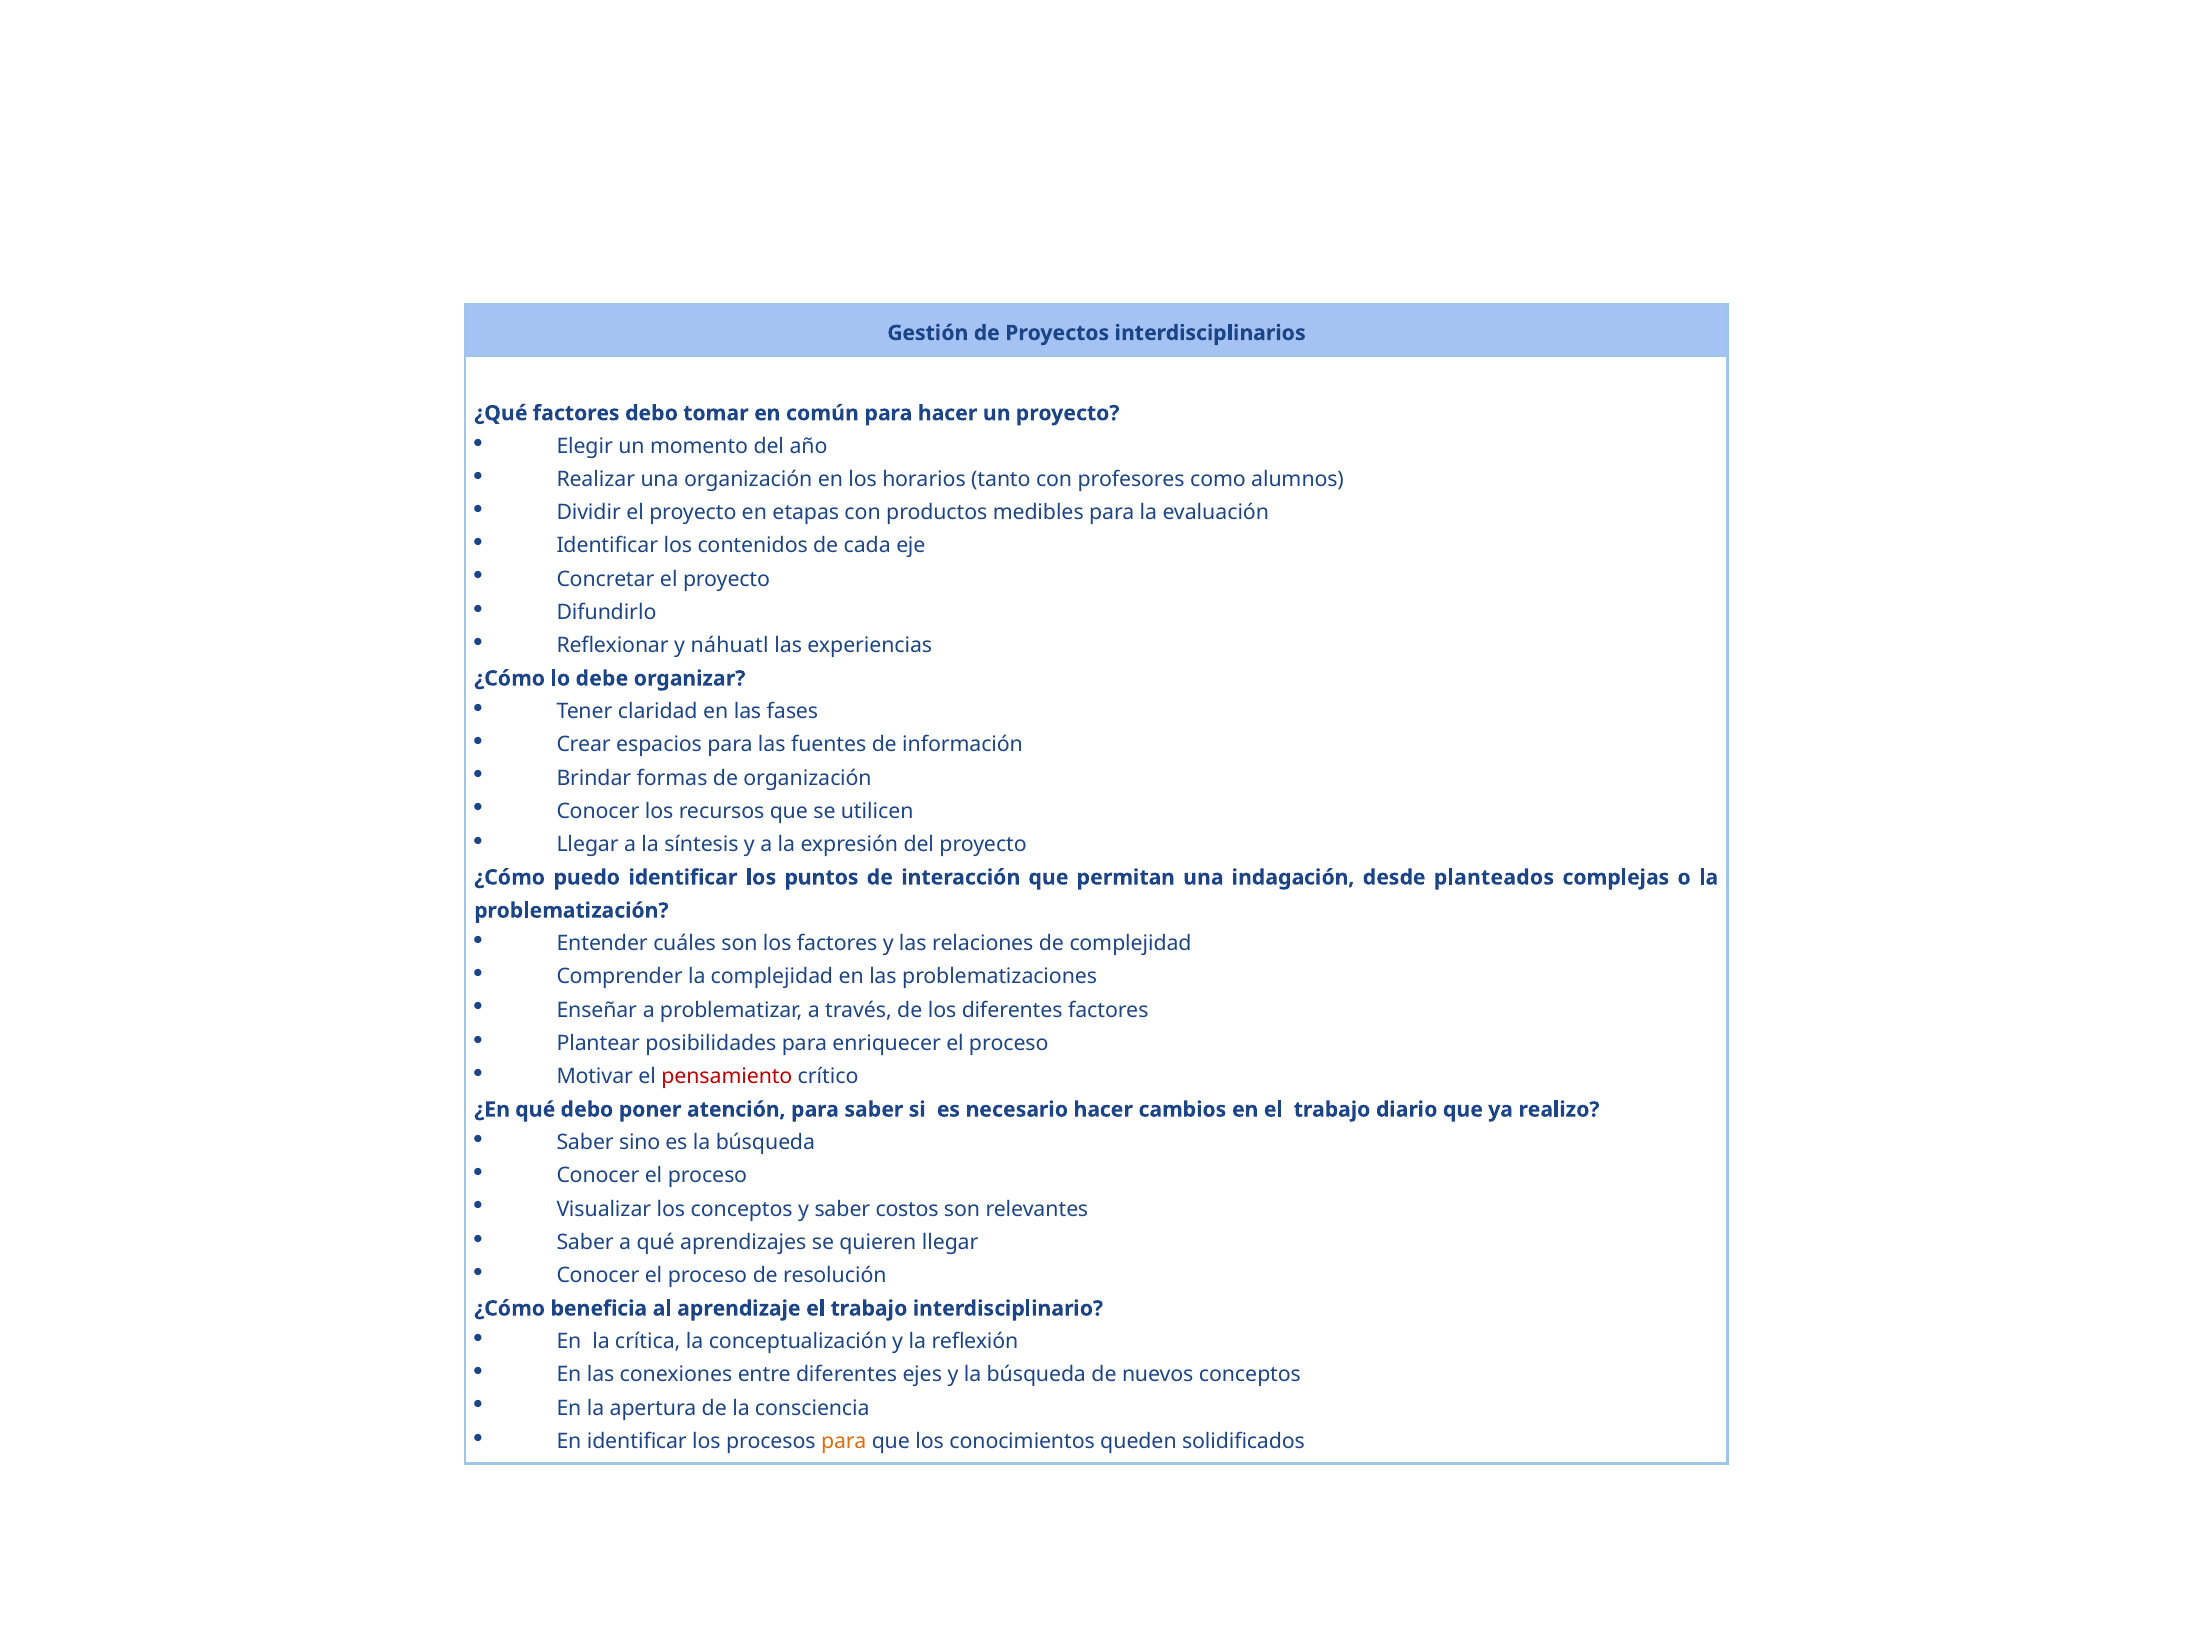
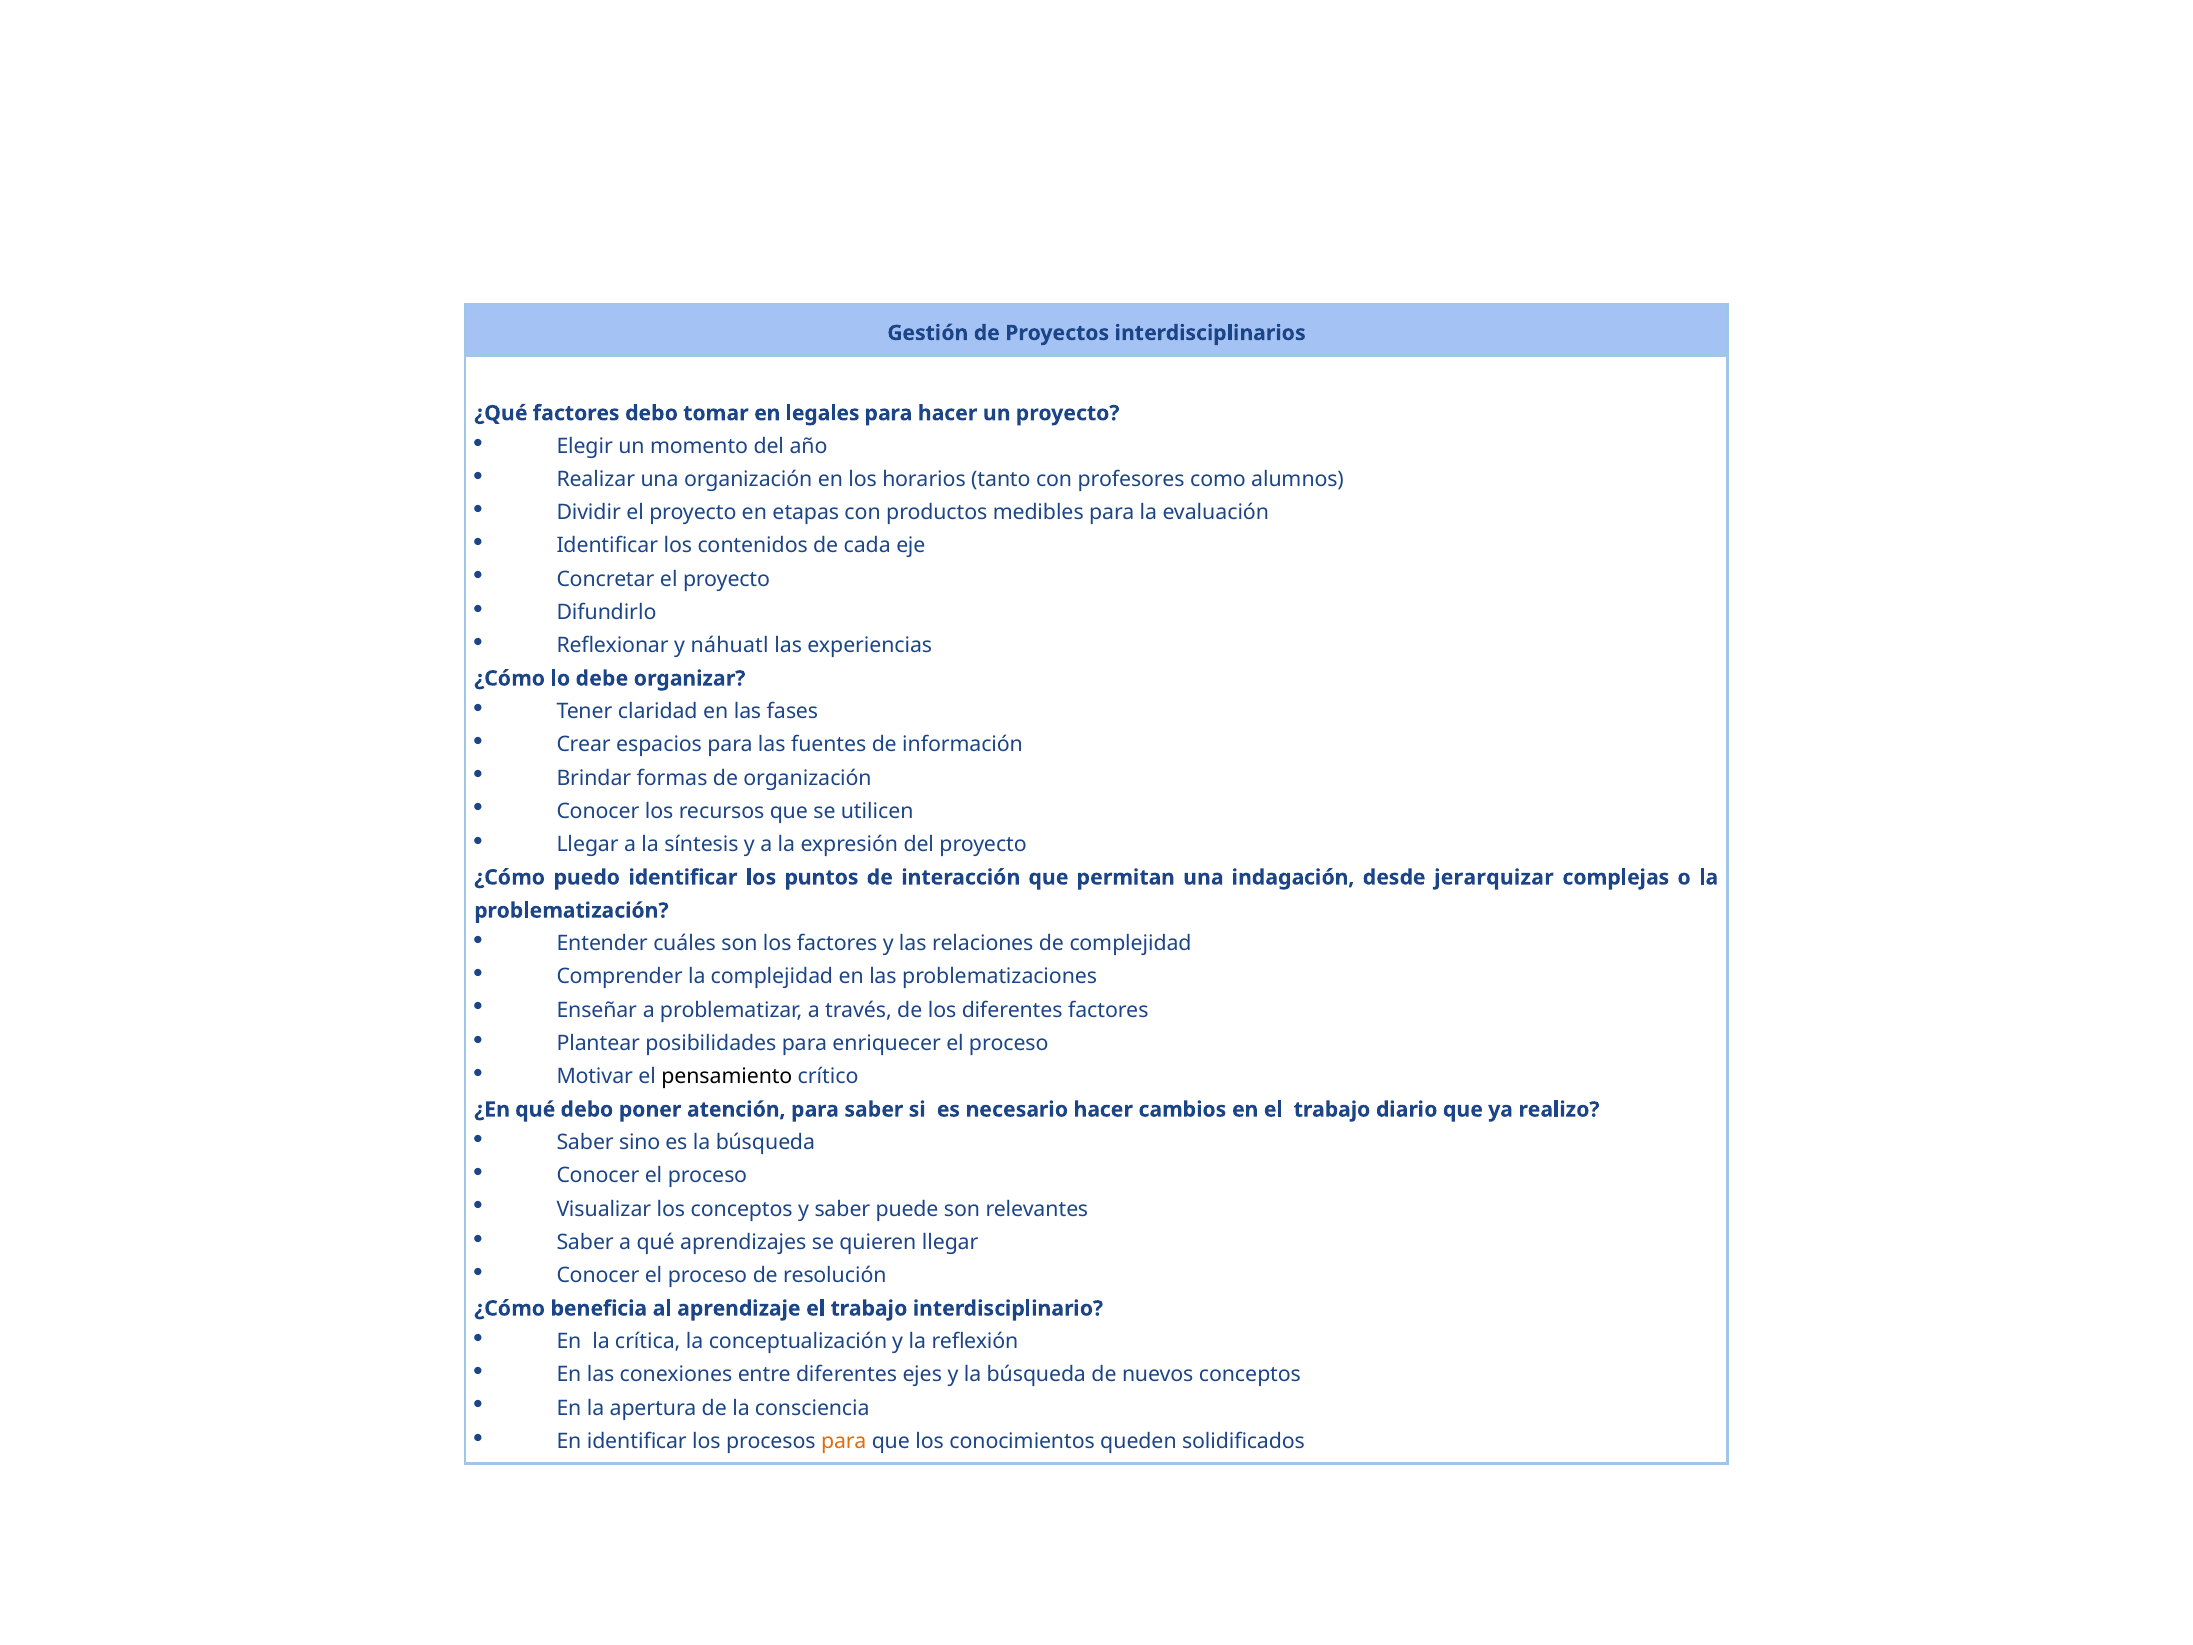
común: común -> legales
planteados: planteados -> jerarquizar
pensamiento colour: red -> black
costos: costos -> puede
